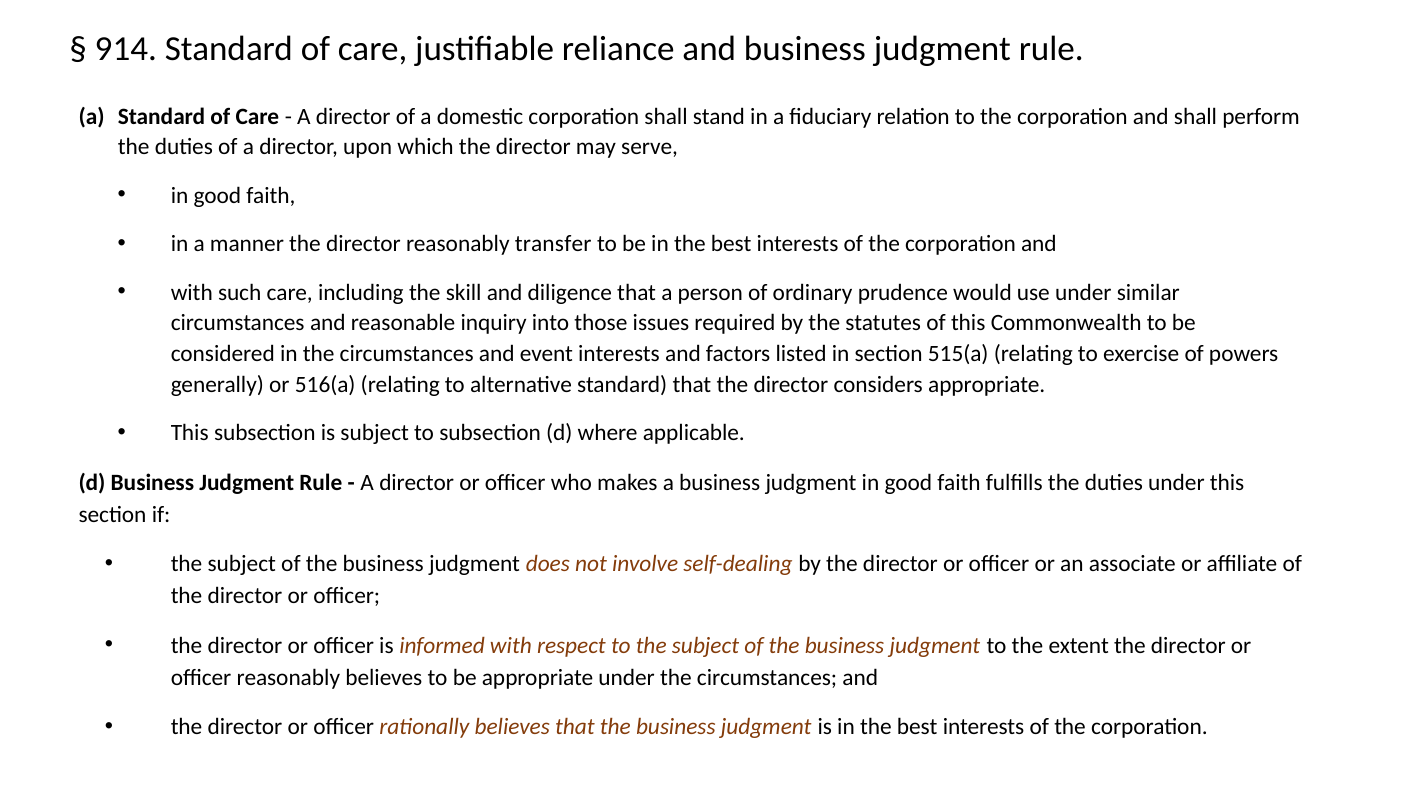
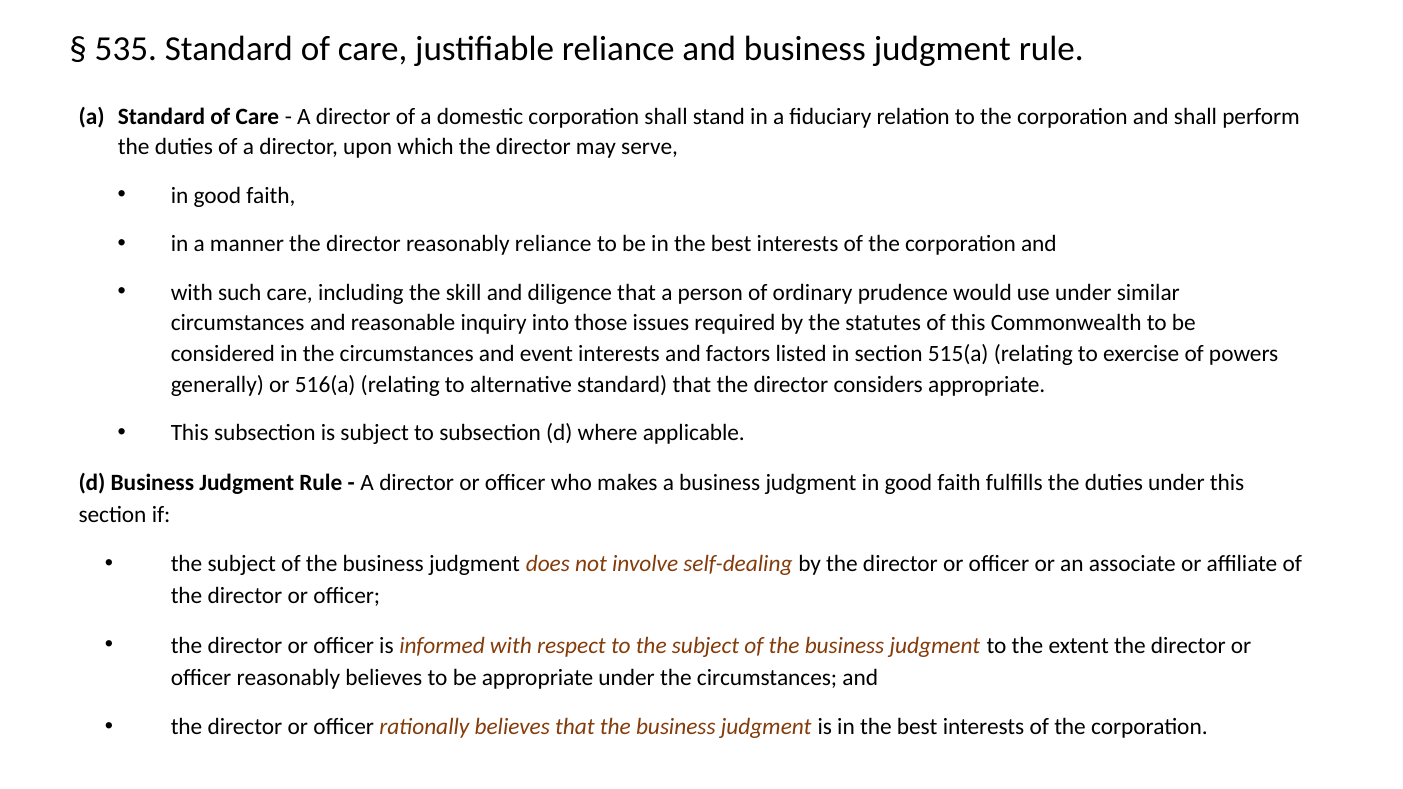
914: 914 -> 535
reasonably transfer: transfer -> reliance
